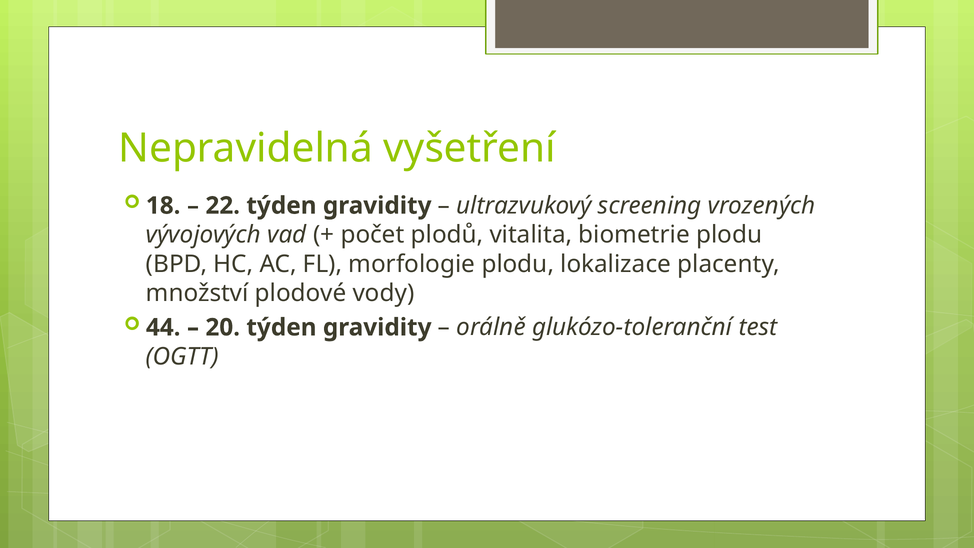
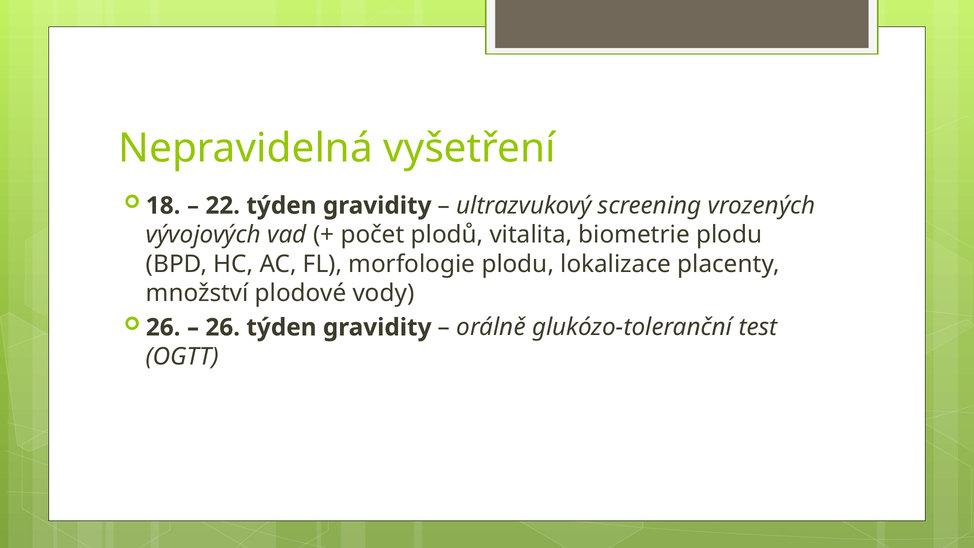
44 at (163, 327): 44 -> 26
20 at (223, 327): 20 -> 26
